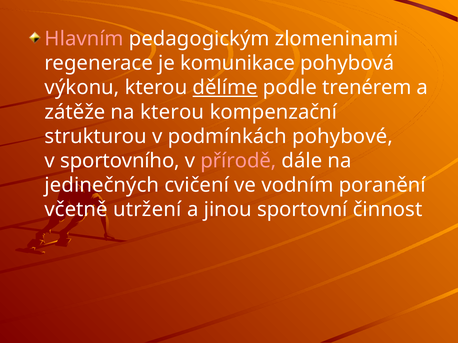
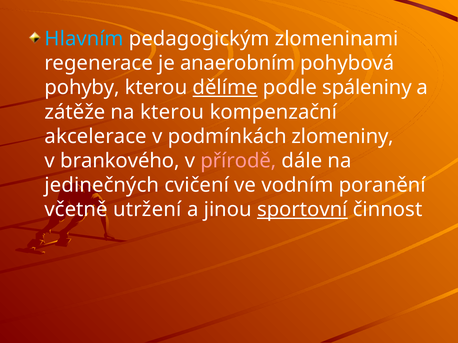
Hlavním colour: pink -> light blue
komunikace: komunikace -> anaerobním
výkonu: výkonu -> pohyby
trenérem: trenérem -> spáleniny
strukturou: strukturou -> akcelerace
pohybové: pohybové -> zlomeniny
sportovního: sportovního -> brankového
sportovní underline: none -> present
